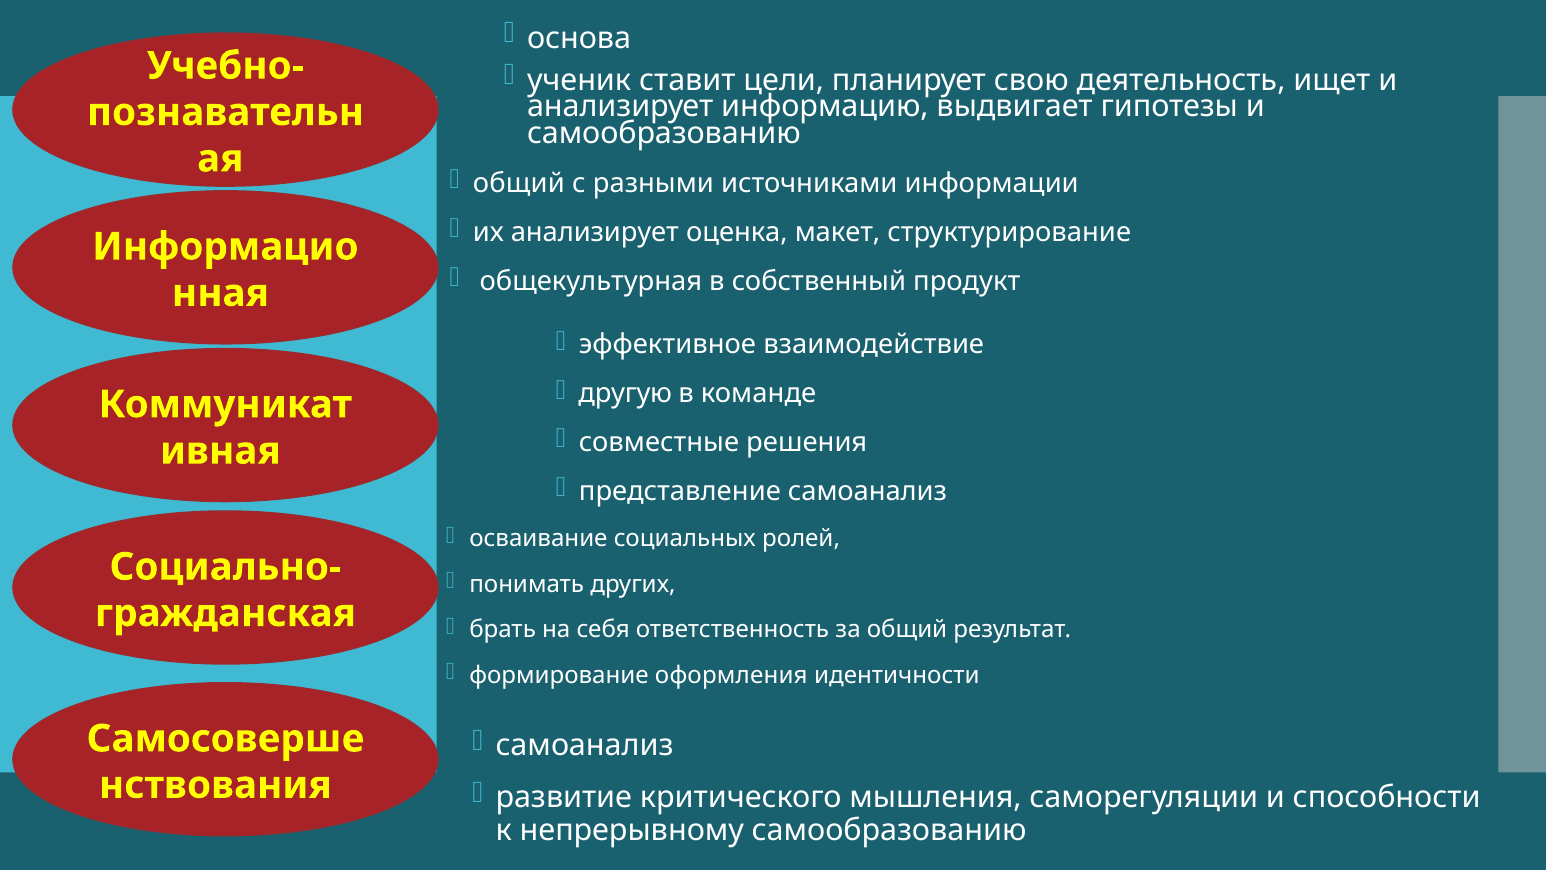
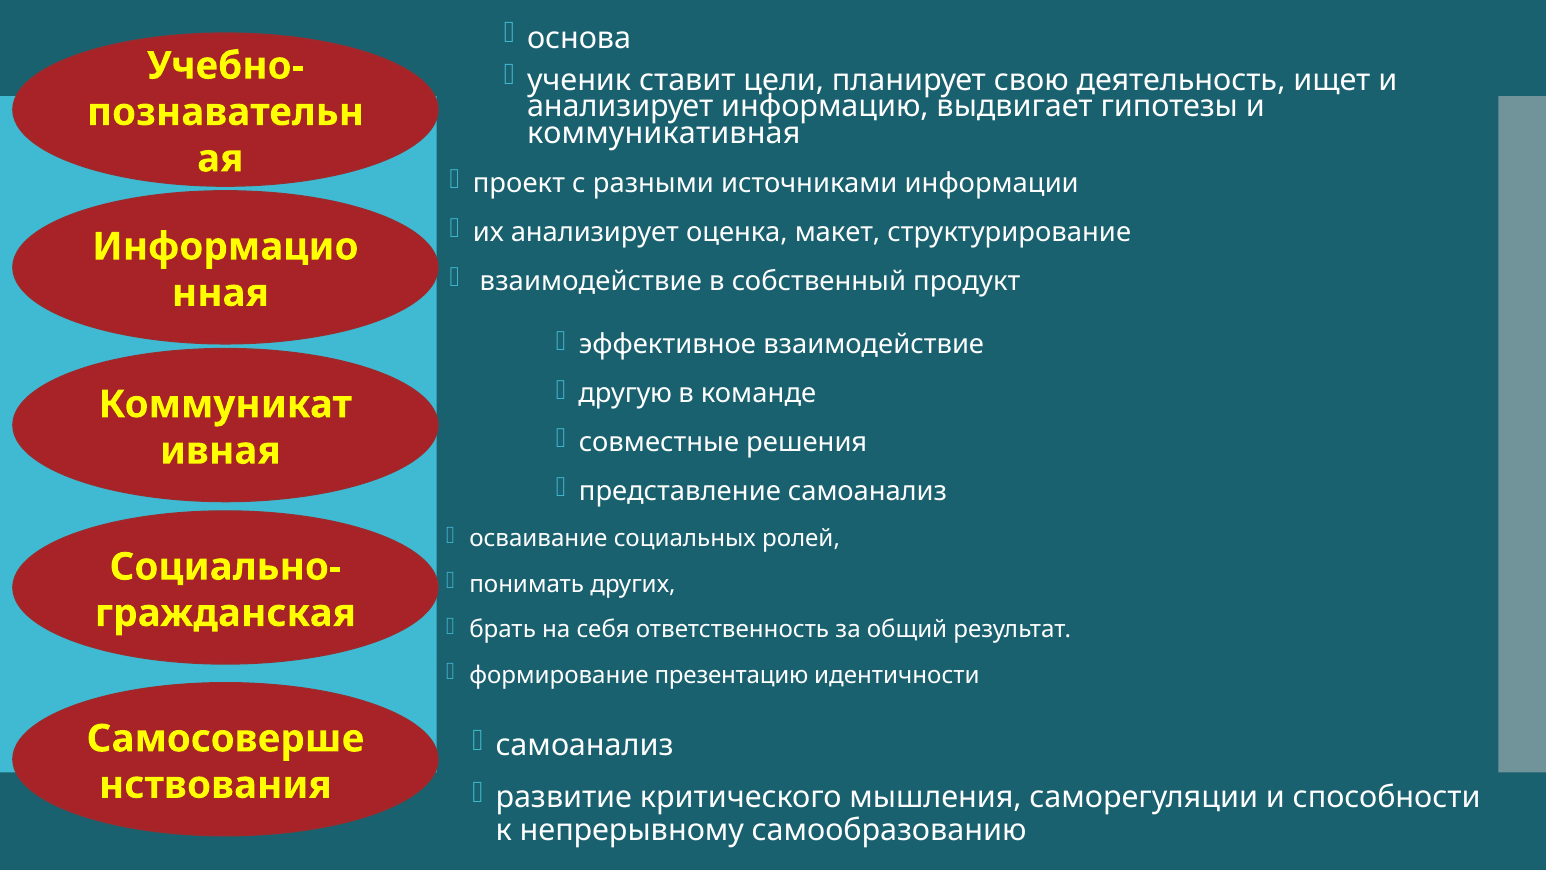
самообразованию at (664, 133): самообразованию -> коммуникативная
общий at (519, 183): общий -> проект
общекультурная at (591, 281): общекультурная -> взаимодействие
оформления: оформления -> презентацию
